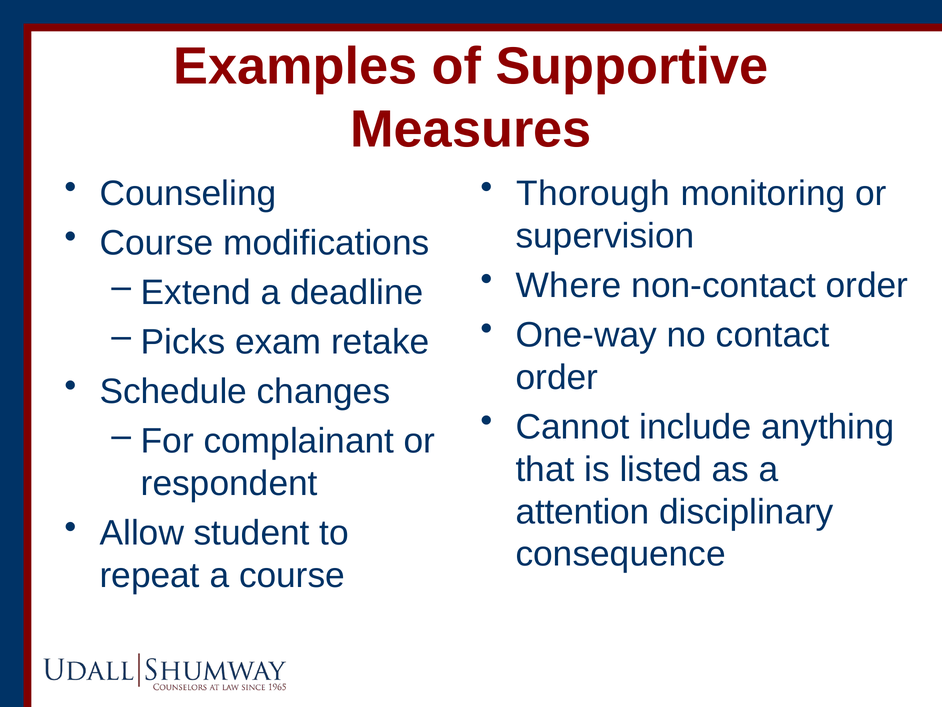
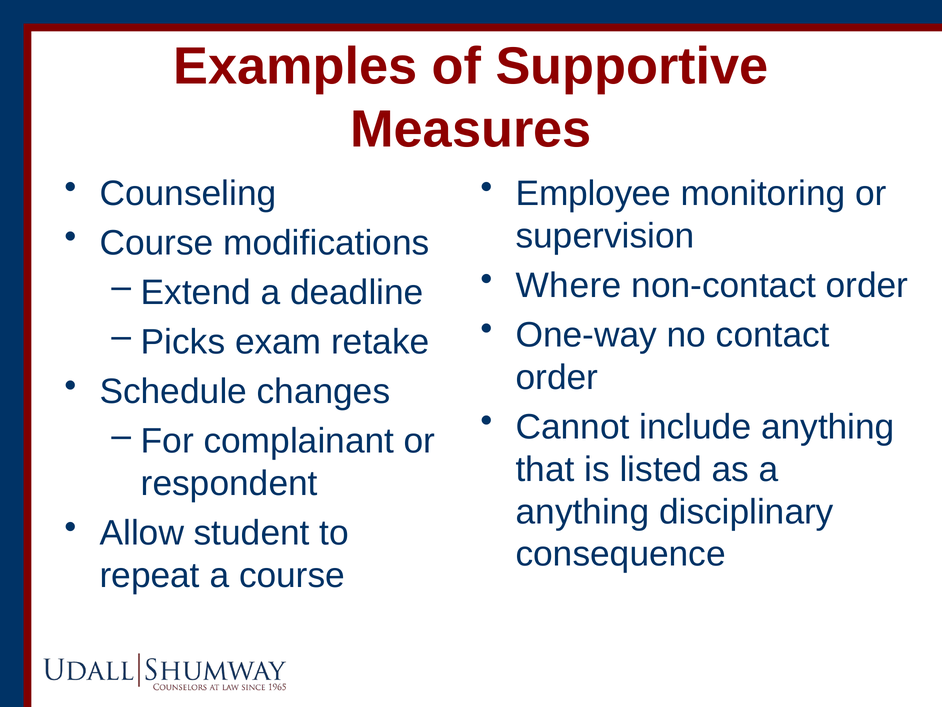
Thorough: Thorough -> Employee
attention at (583, 511): attention -> anything
